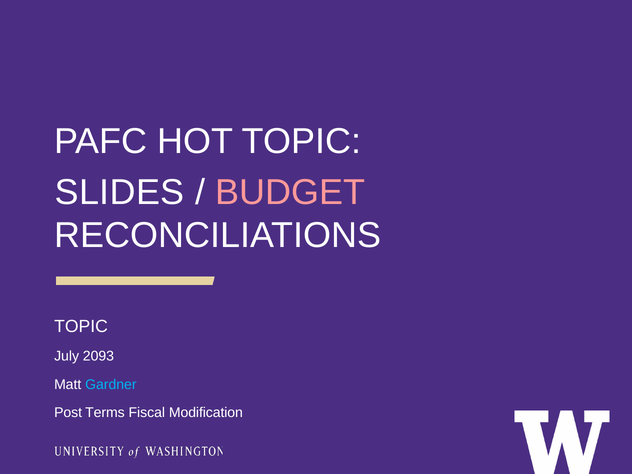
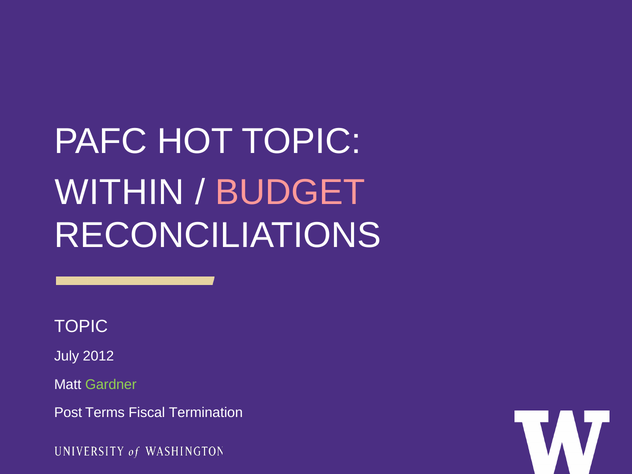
SLIDES: SLIDES -> WITHIN
2093: 2093 -> 2012
Gardner colour: light blue -> light green
Modification: Modification -> Termination
